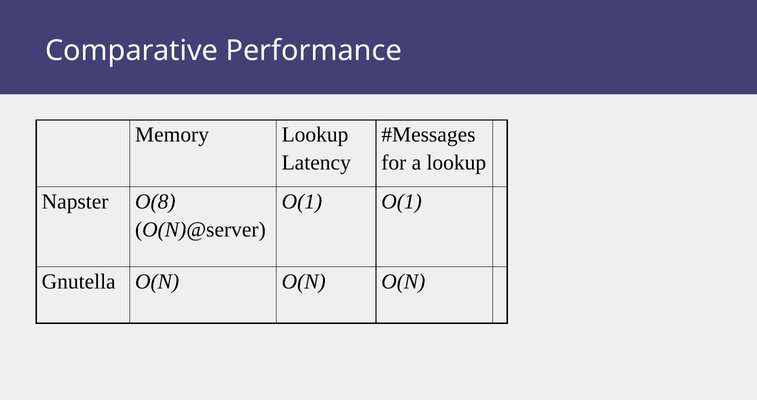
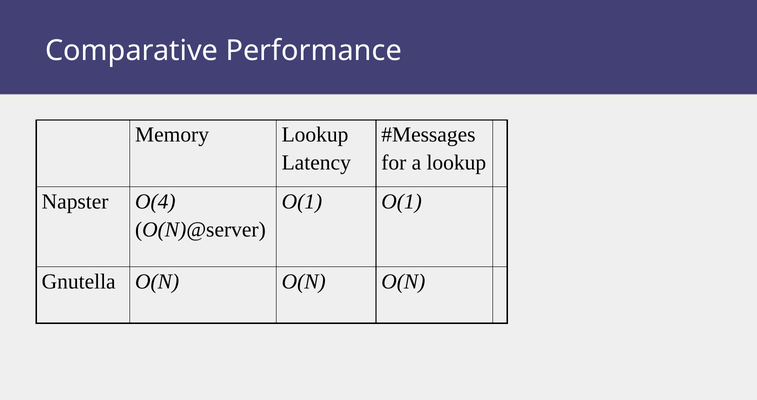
O(8: O(8 -> O(4
